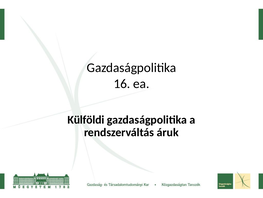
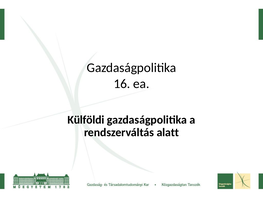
áruk: áruk -> alatt
